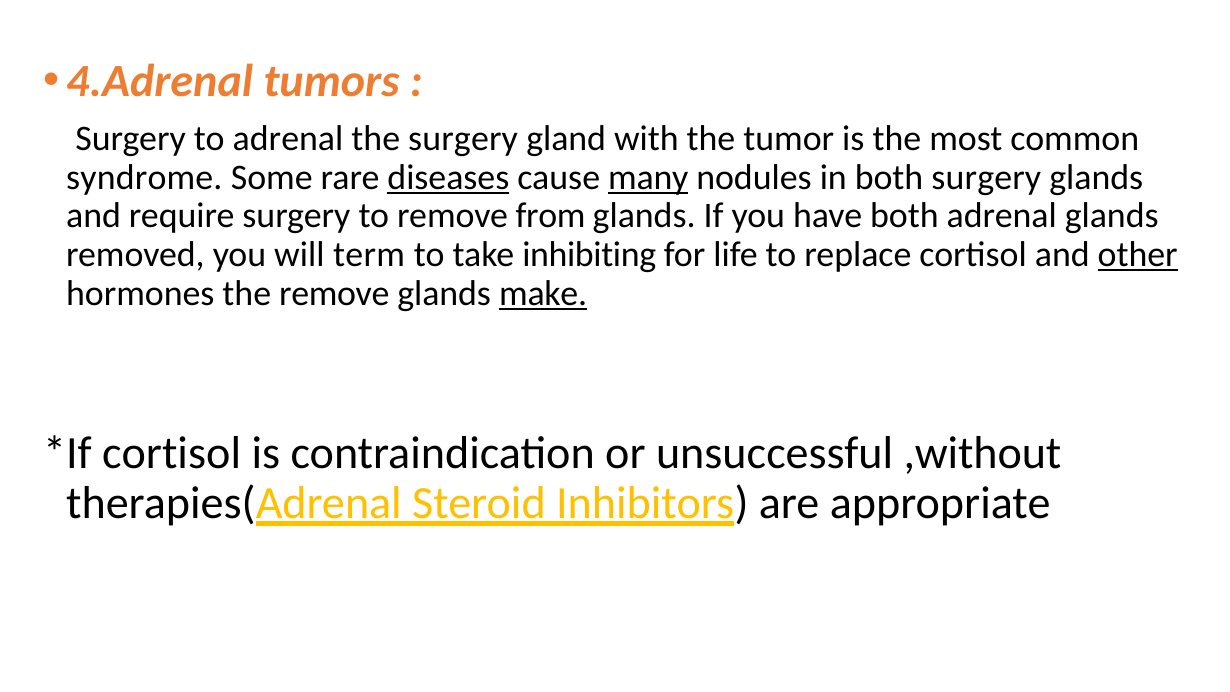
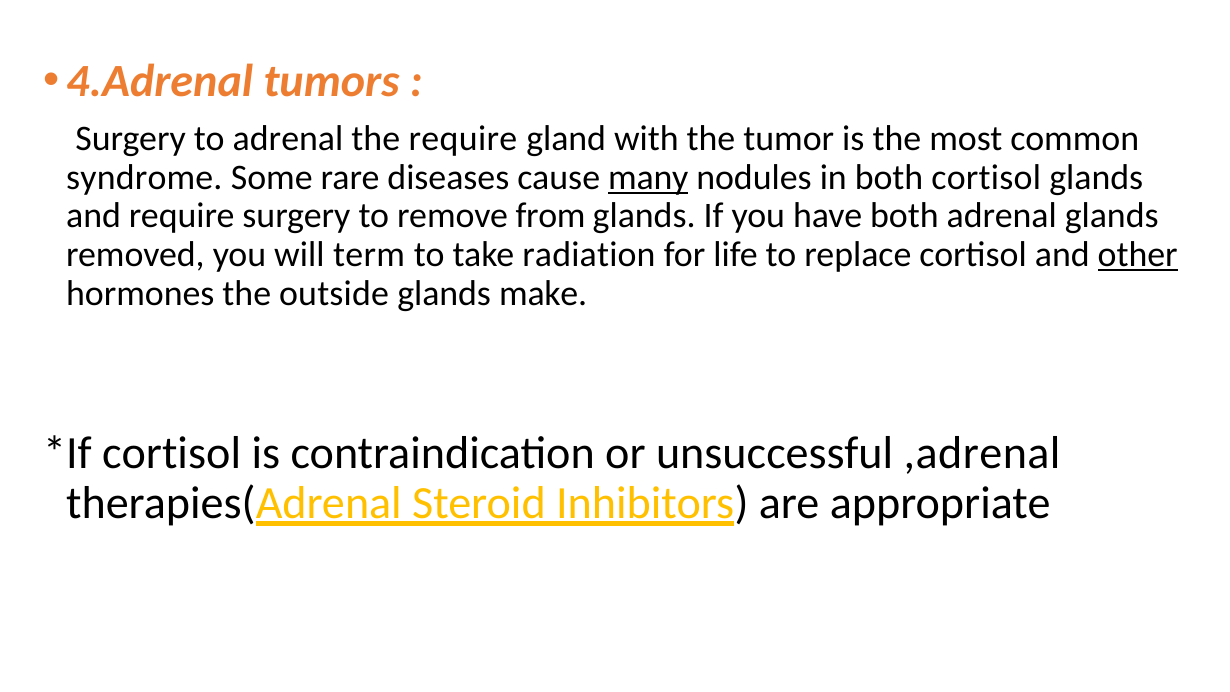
the surgery: surgery -> require
diseases underline: present -> none
both surgery: surgery -> cortisol
inhibiting: inhibiting -> radiation
the remove: remove -> outside
make underline: present -> none
,without: ,without -> ,adrenal
